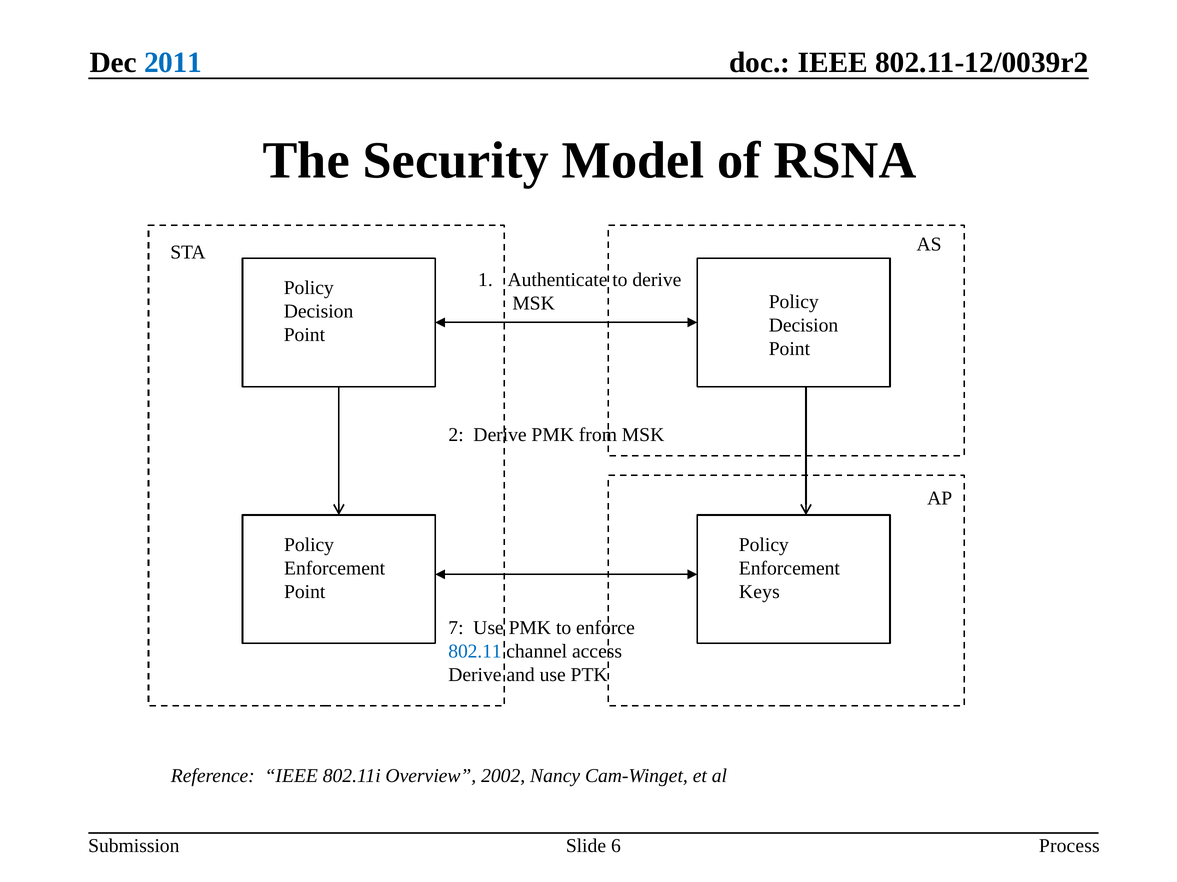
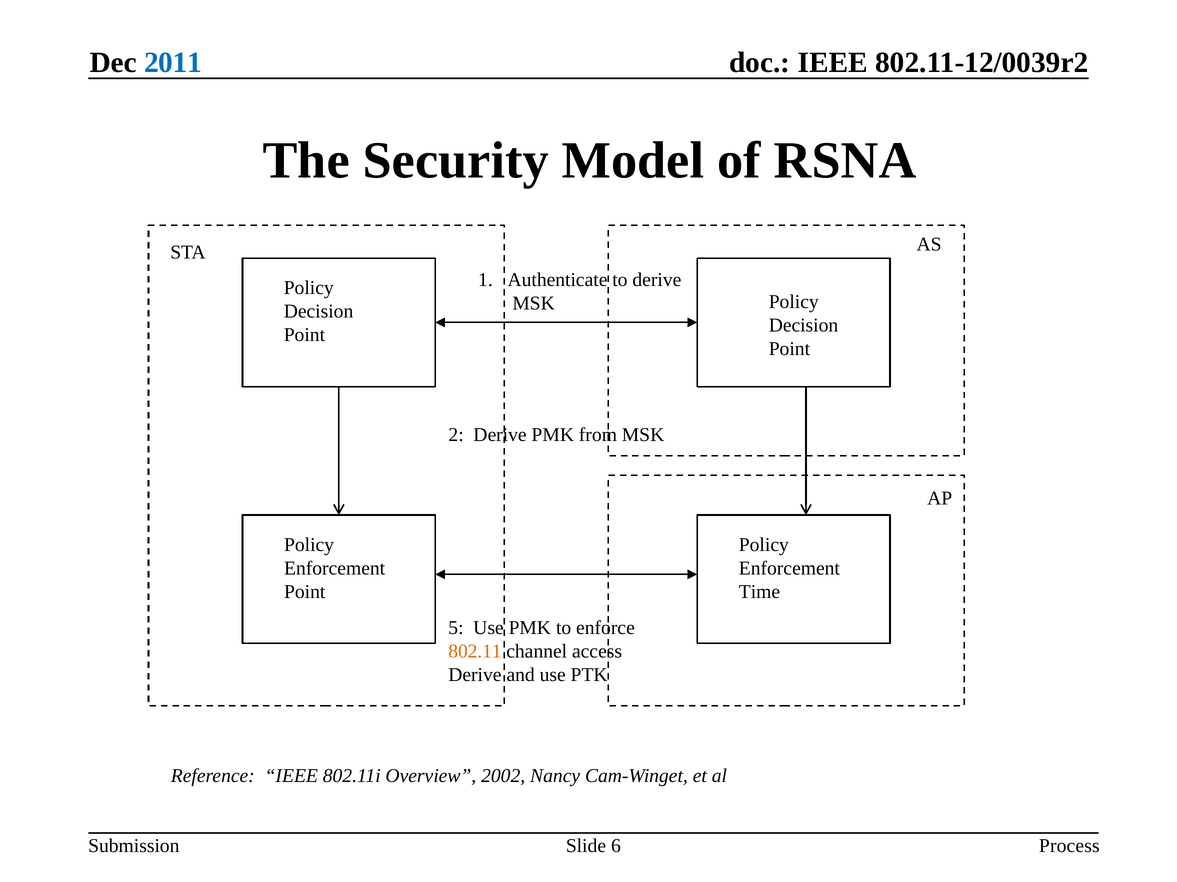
Keys: Keys -> Time
7: 7 -> 5
802.11 colour: blue -> orange
